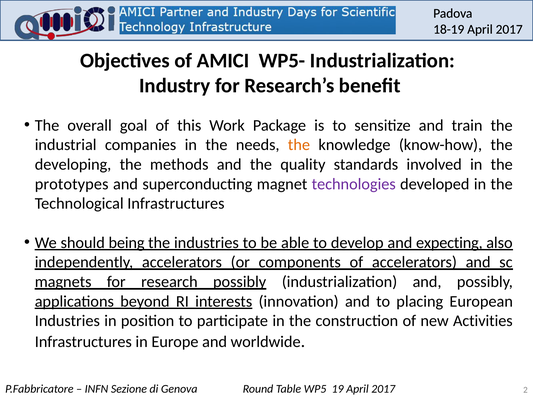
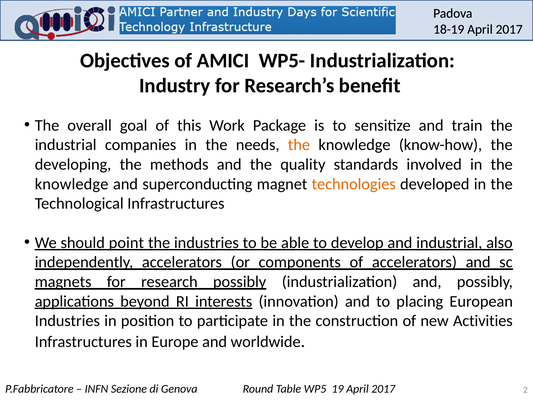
prototypes at (72, 184): prototypes -> knowledge
technologies colour: purple -> orange
being: being -> point
and expecting: expecting -> industrial
